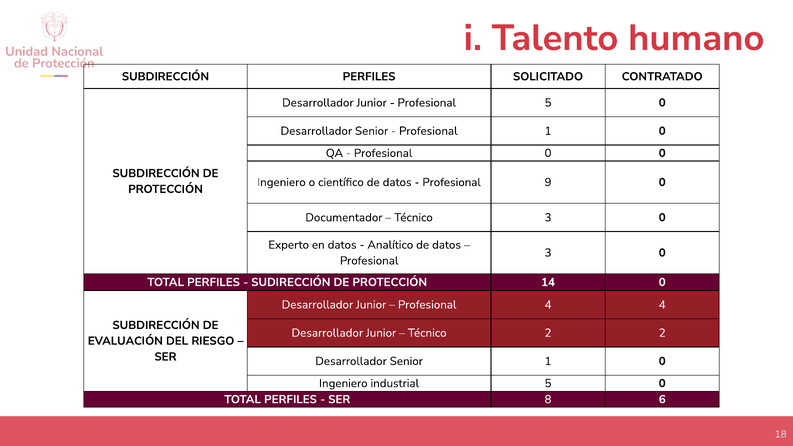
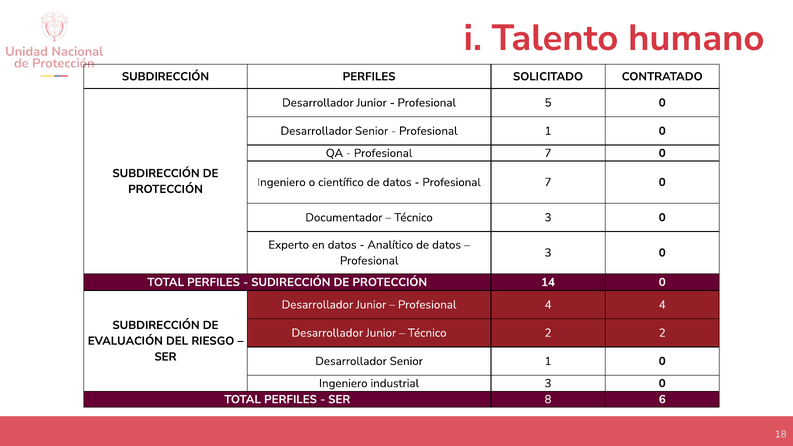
0 at (548, 153): 0 -> 7
9 at (548, 182): 9 -> 7
industrial 5: 5 -> 3
